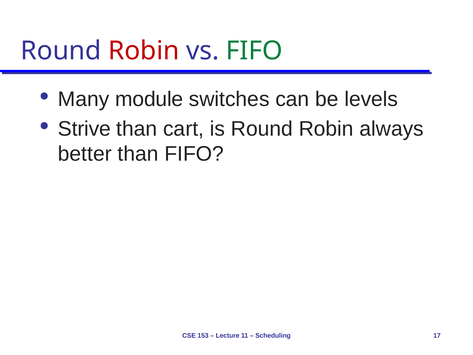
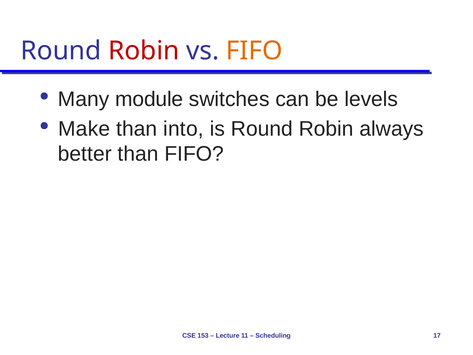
FIFO at (254, 51) colour: green -> orange
Strive: Strive -> Make
cart: cart -> into
